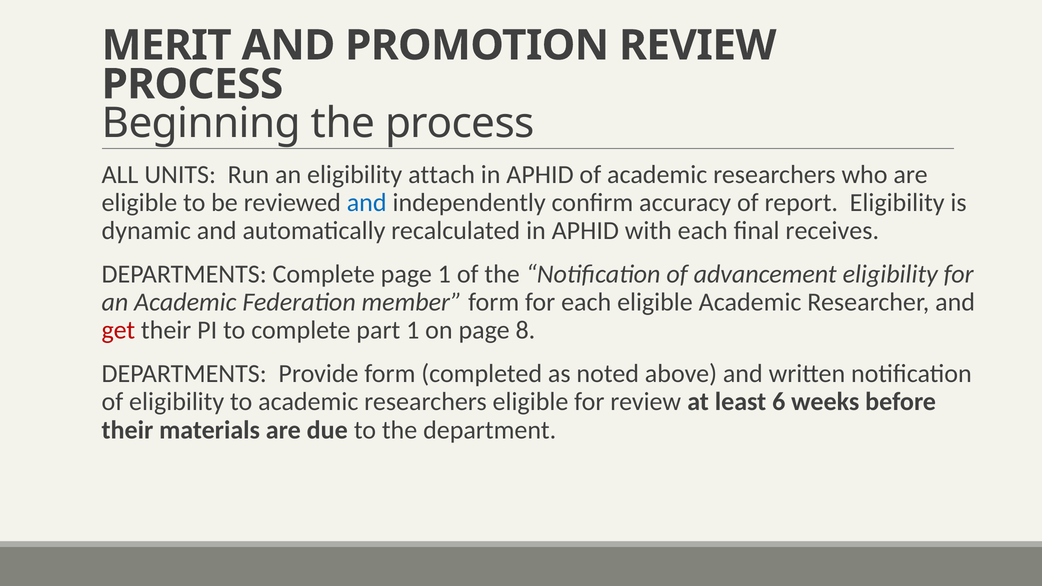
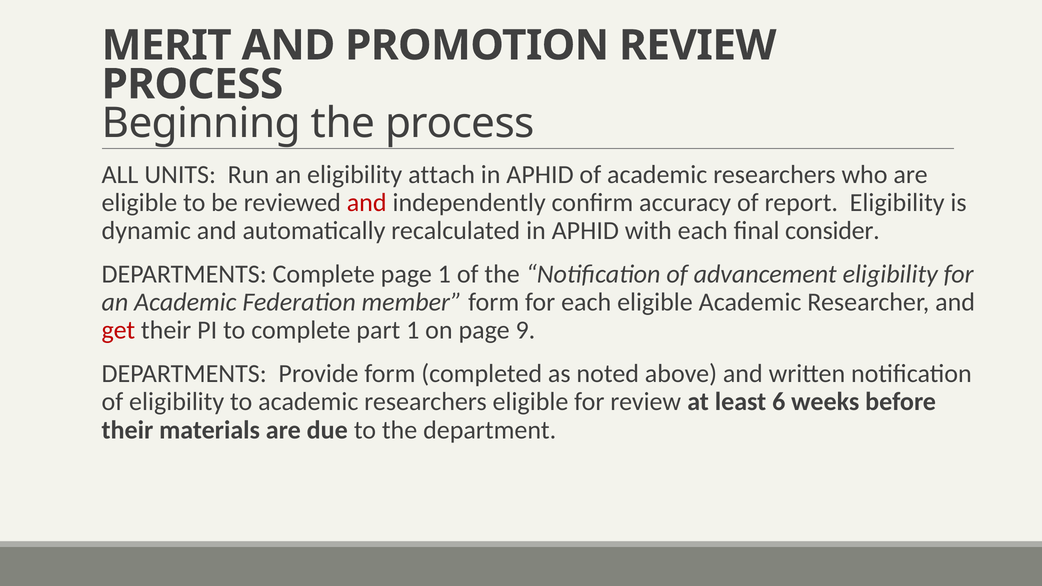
and at (367, 203) colour: blue -> red
receives: receives -> consider
8: 8 -> 9
